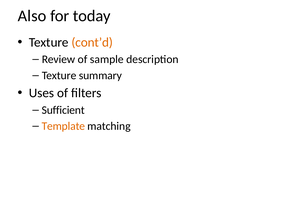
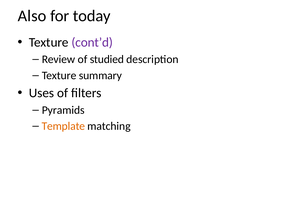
cont’d colour: orange -> purple
sample: sample -> studied
Sufficient: Sufficient -> Pyramids
